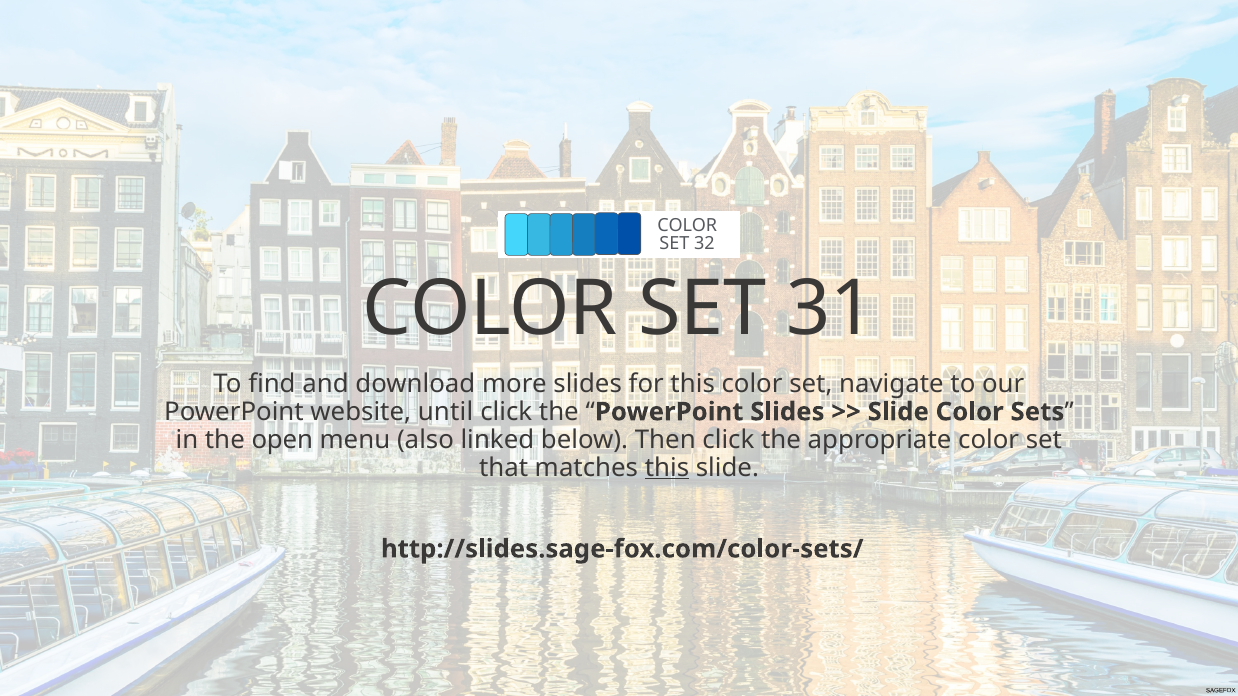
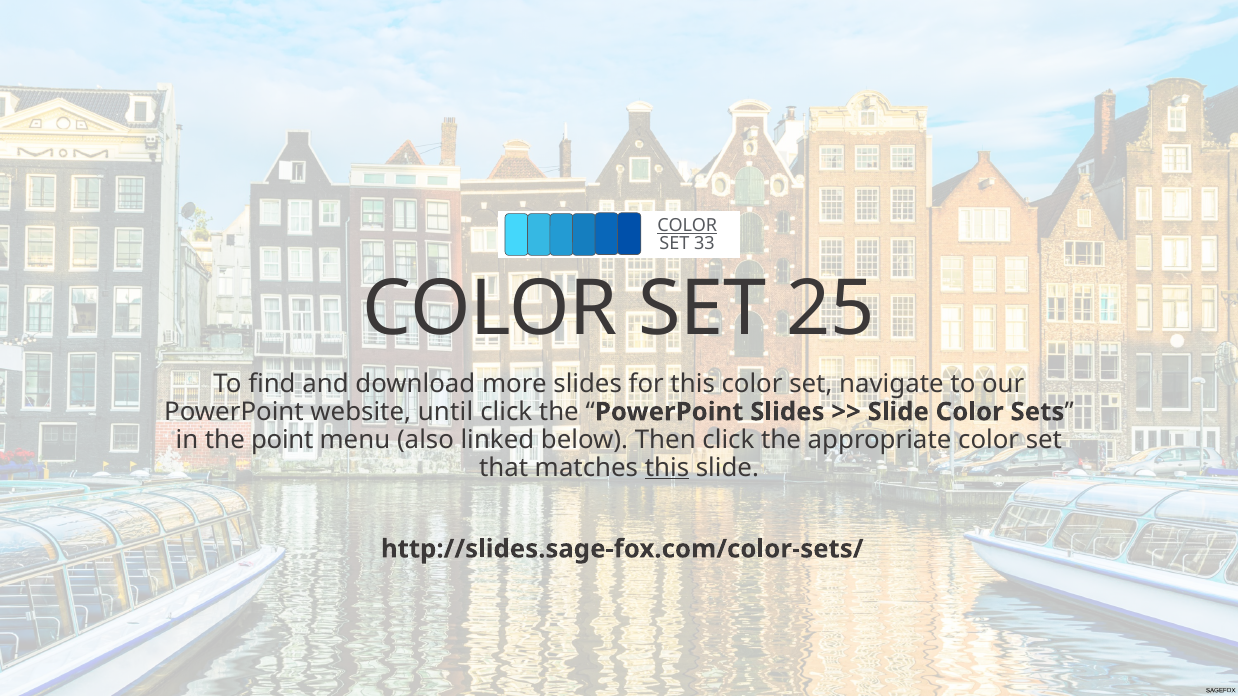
COLOR at (687, 226) underline: none -> present
32: 32 -> 33
31: 31 -> 25
open: open -> point
